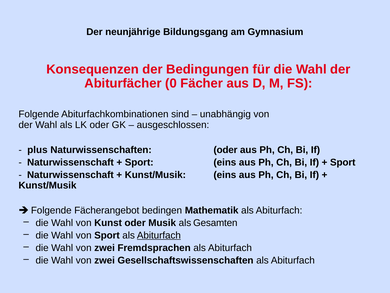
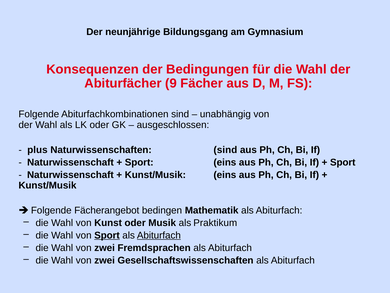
0: 0 -> 9
Naturwissenschaften oder: oder -> sind
Gesamten: Gesamten -> Praktikum
Sport at (107, 235) underline: none -> present
